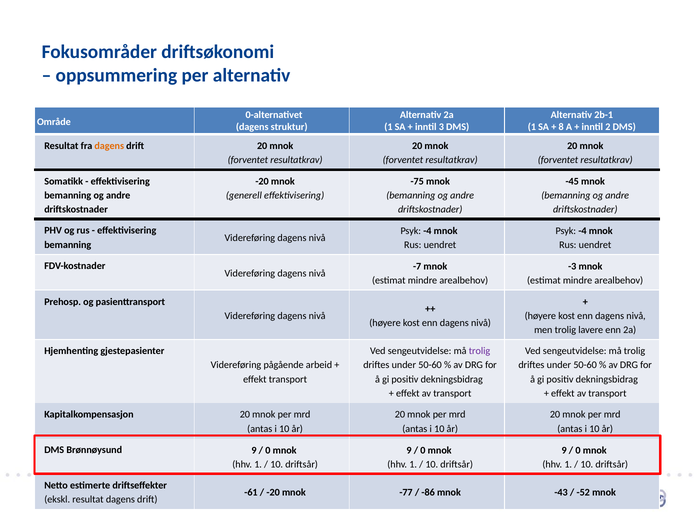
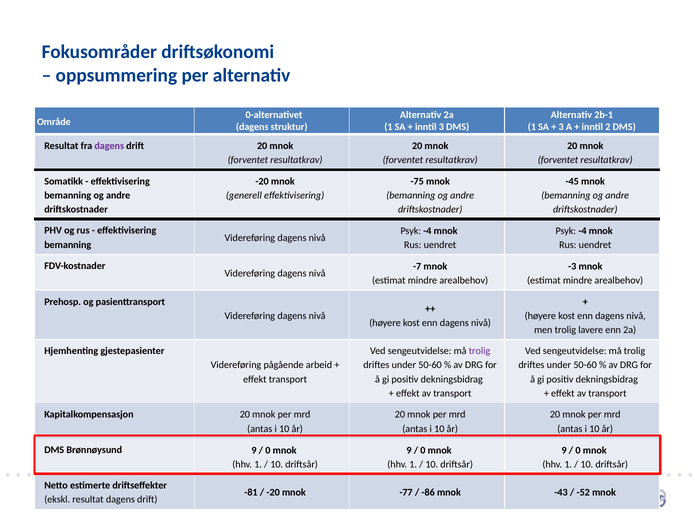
8 at (561, 127): 8 -> 3
dagens at (109, 146) colour: orange -> purple
-61: -61 -> -81
